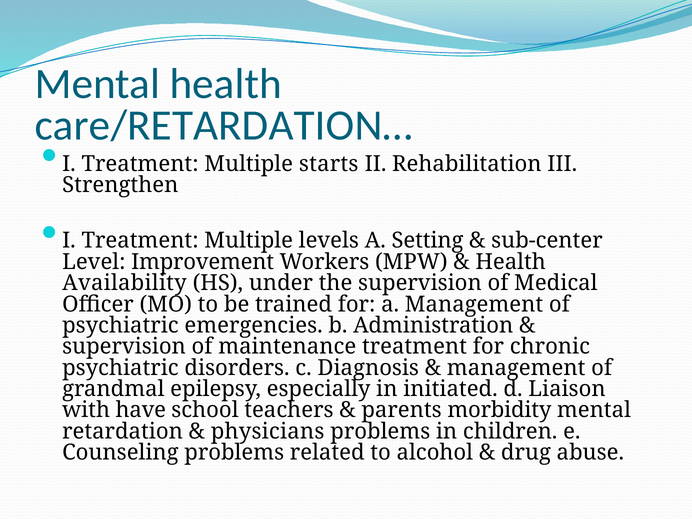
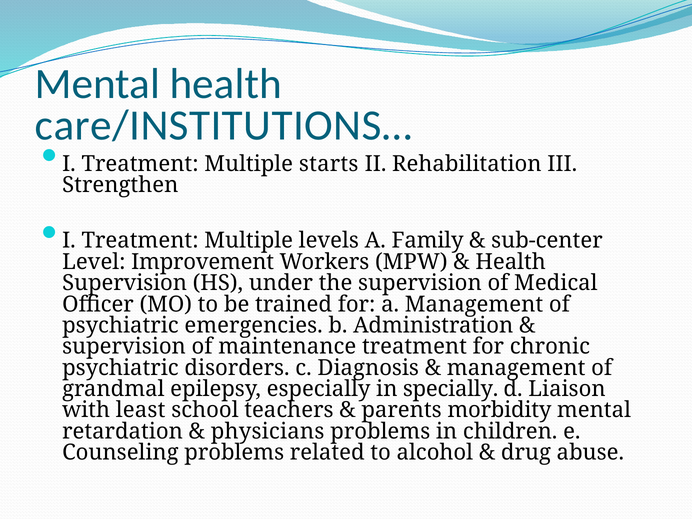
care/RETARDATION…: care/RETARDATION… -> care/INSTITUTIONS…
Setting: Setting -> Family
Availability at (124, 283): Availability -> Supervision
initiated: initiated -> specially
have: have -> least
